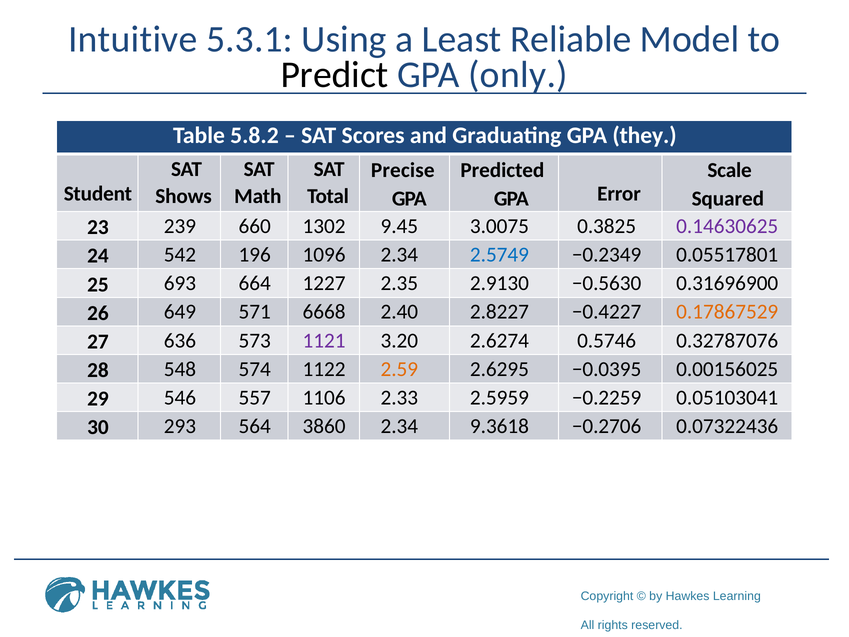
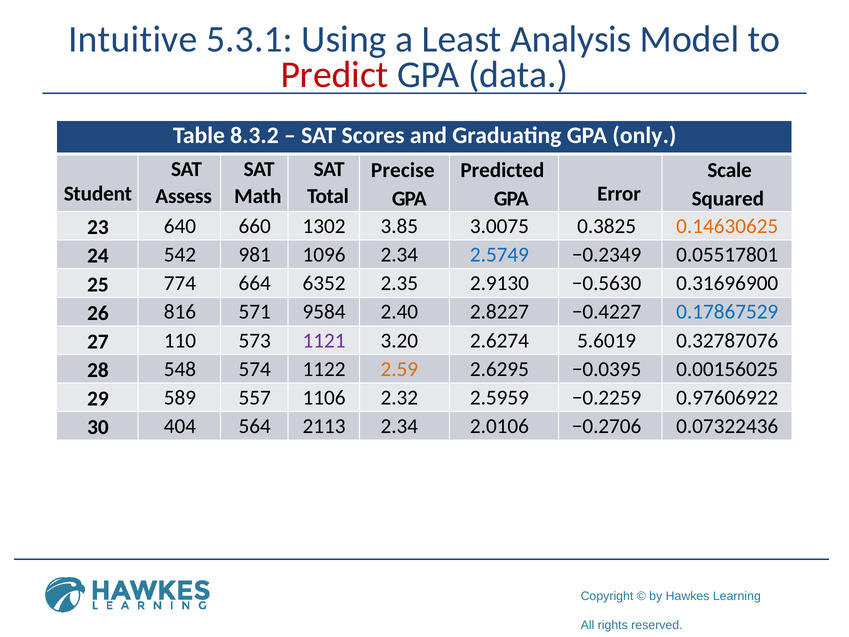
Reliable: Reliable -> Analysis
Predict colour: black -> red
only: only -> data
5.8.2: 5.8.2 -> 8.3.2
they: they -> only
Shows: Shows -> Assess
239: 239 -> 640
9.45: 9.45 -> 3.85
0.14630625 colour: purple -> orange
196: 196 -> 981
693: 693 -> 774
1227: 1227 -> 6352
649: 649 -> 816
6668: 6668 -> 9584
0.17867529 colour: orange -> blue
636: 636 -> 110
0.5746: 0.5746 -> 5.6019
546: 546 -> 589
2.33: 2.33 -> 2.32
0.05103041: 0.05103041 -> 0.97606922
293: 293 -> 404
3860: 3860 -> 2113
9.3618: 9.3618 -> 2.0106
